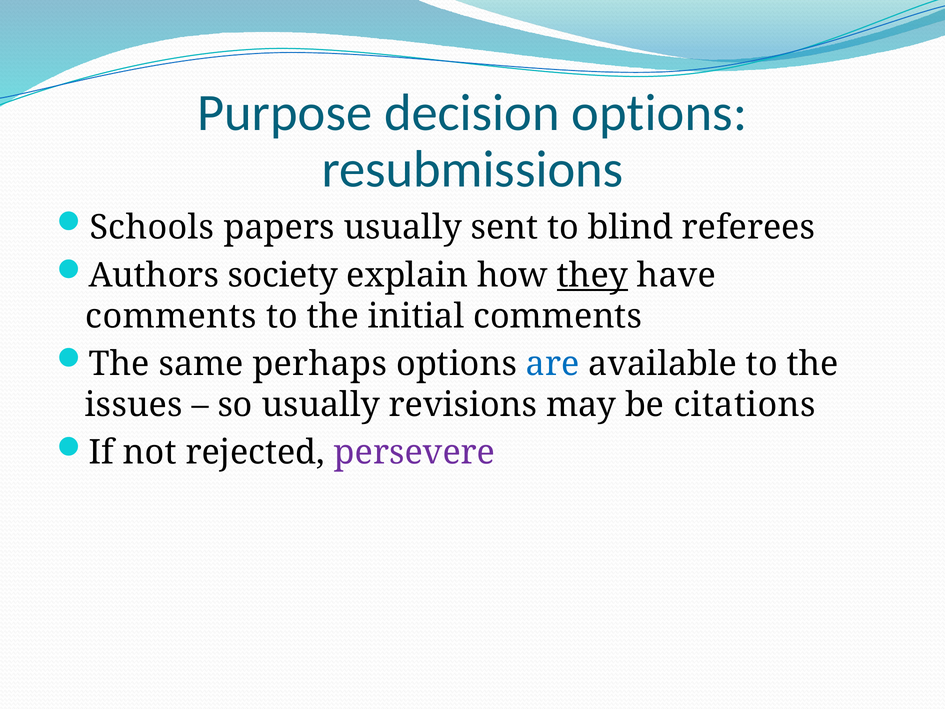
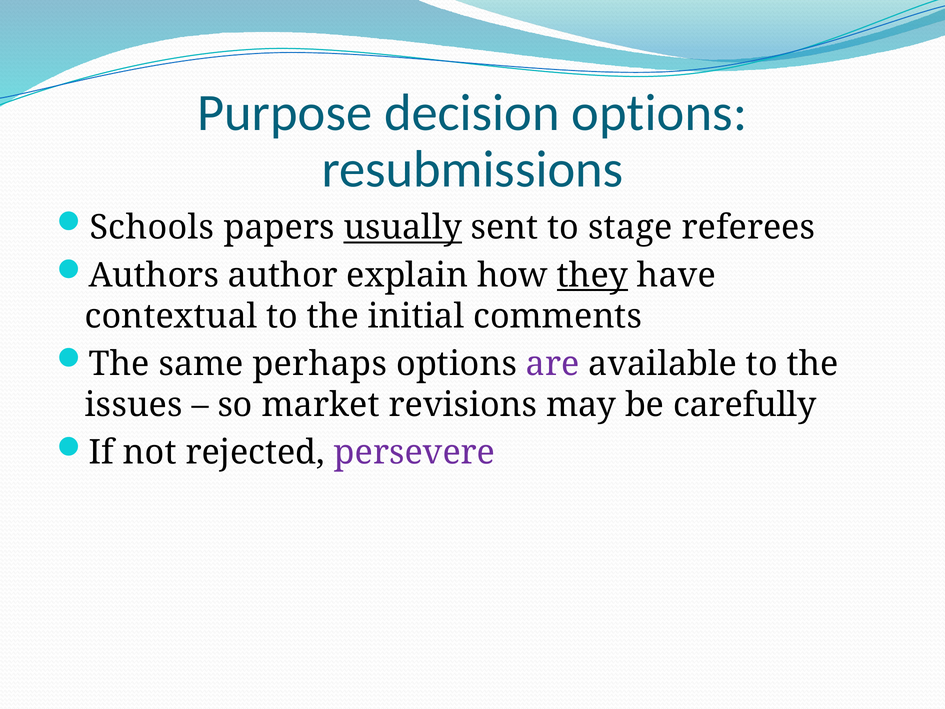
usually at (403, 228) underline: none -> present
blind: blind -> stage
society: society -> author
comments at (171, 316): comments -> contextual
are colour: blue -> purple
so usually: usually -> market
citations: citations -> carefully
